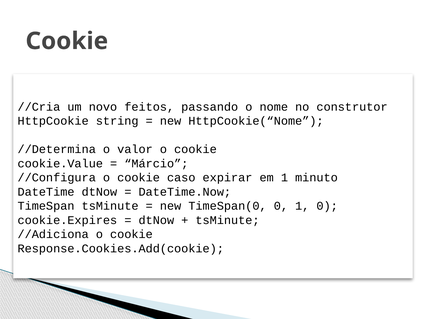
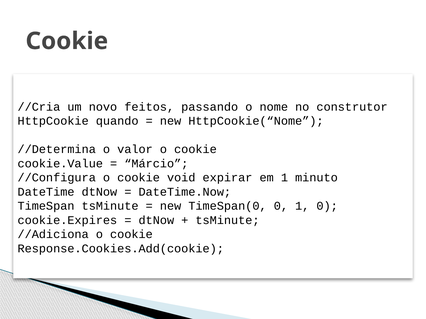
string: string -> quando
caso: caso -> void
